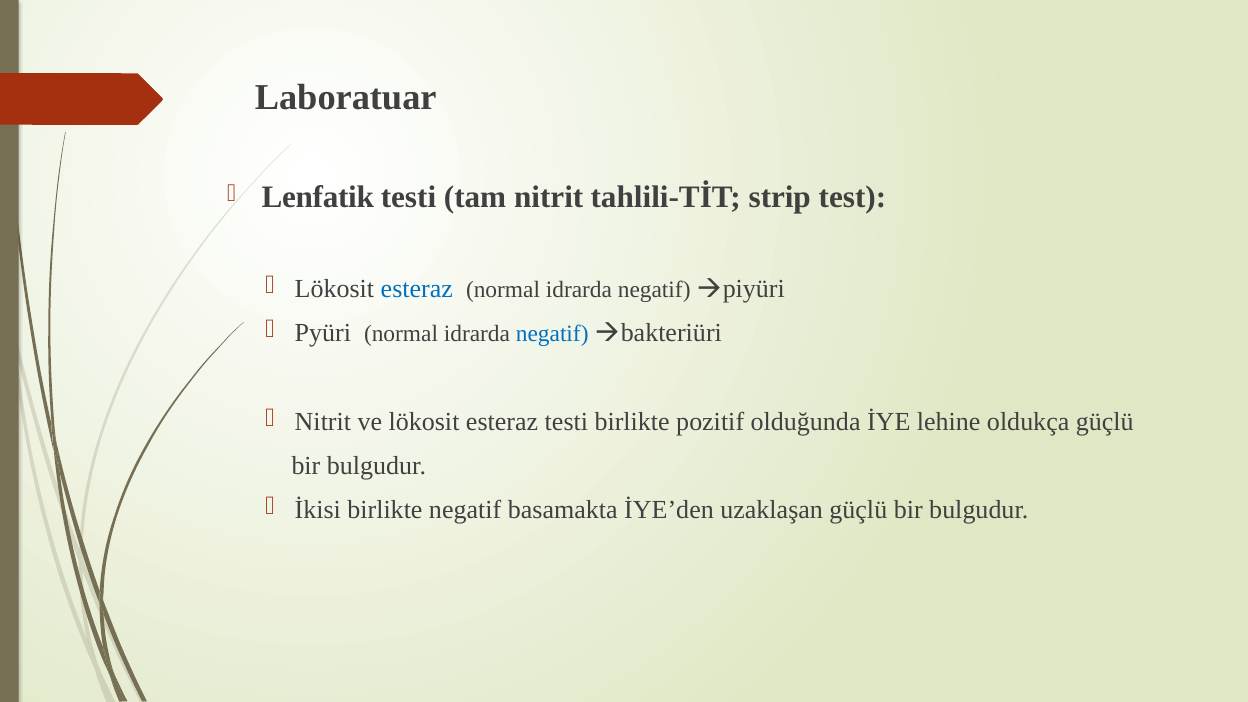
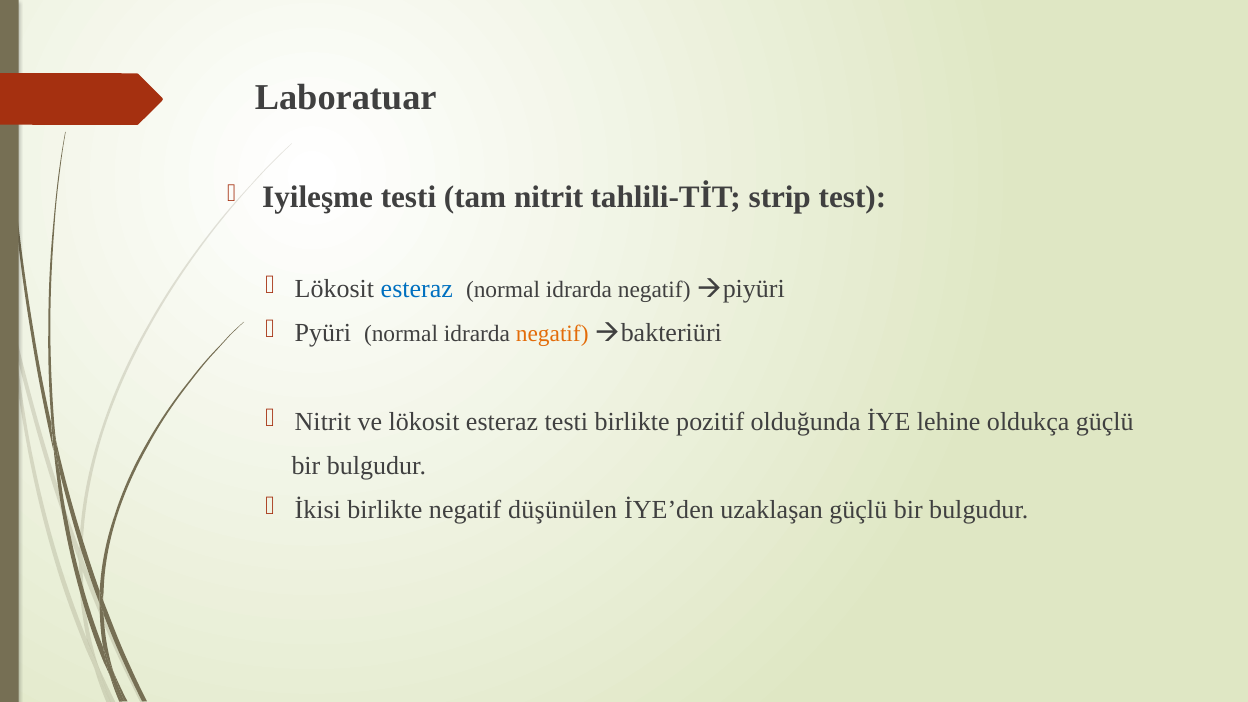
Lenfatik: Lenfatik -> Iyileşme
negatif at (552, 334) colour: blue -> orange
basamakta: basamakta -> düşünülen
